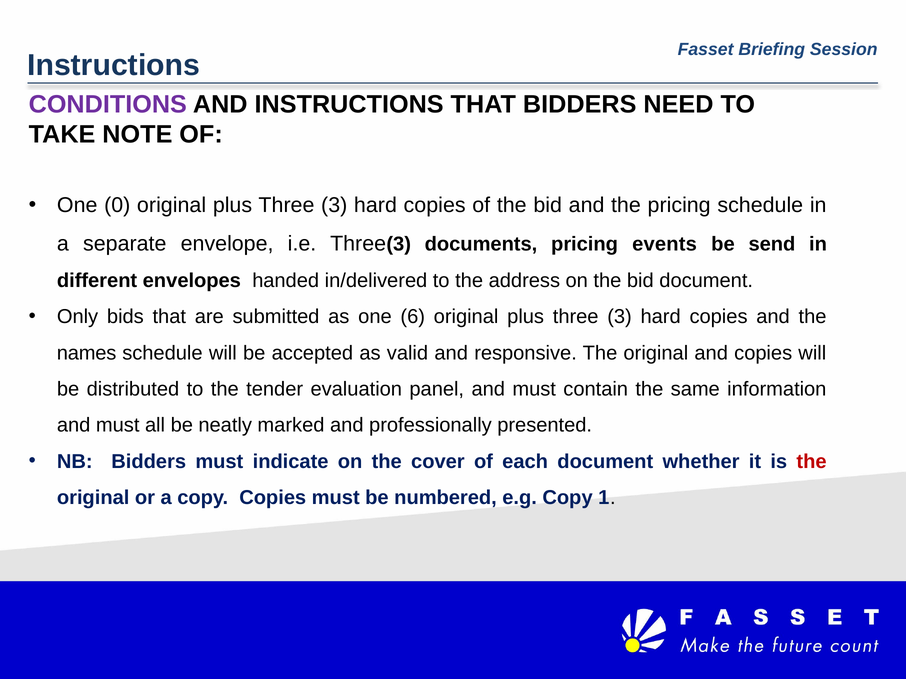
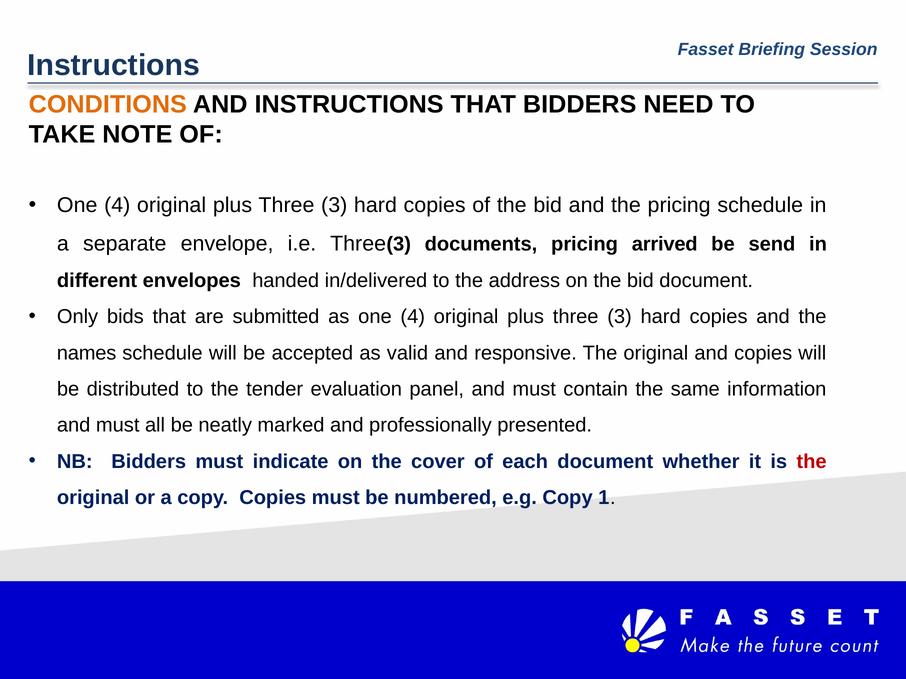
CONDITIONS colour: purple -> orange
0 at (117, 205): 0 -> 4
events: events -> arrived
as one 6: 6 -> 4
